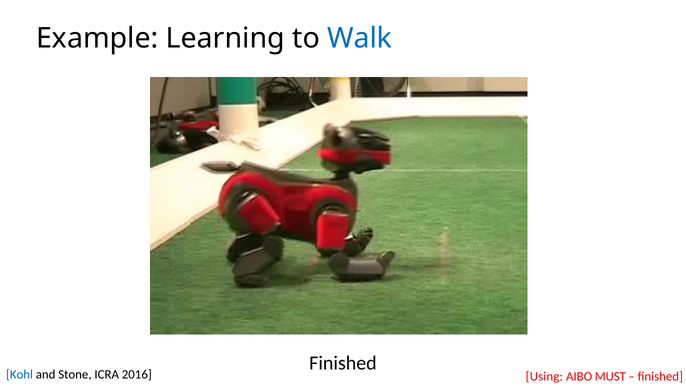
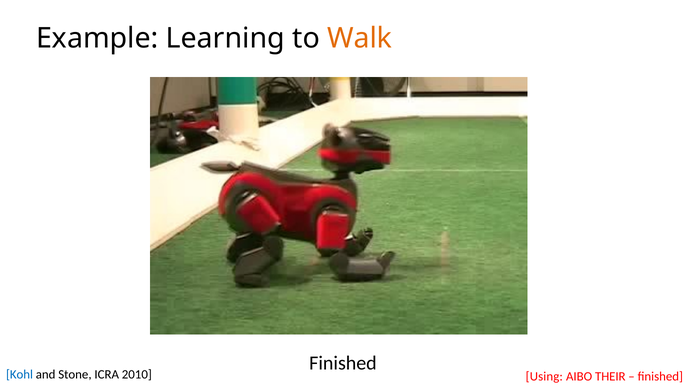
Walk colour: blue -> orange
2016: 2016 -> 2010
MUST: MUST -> THEIR
